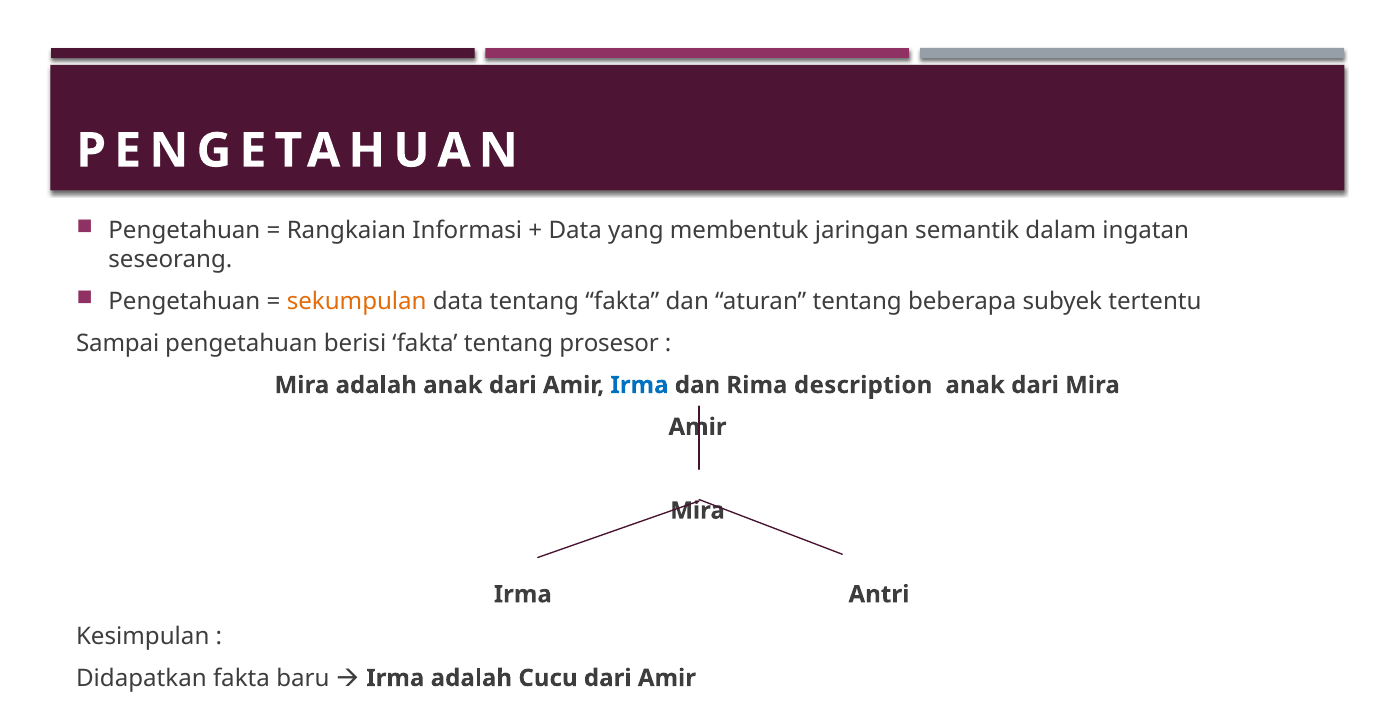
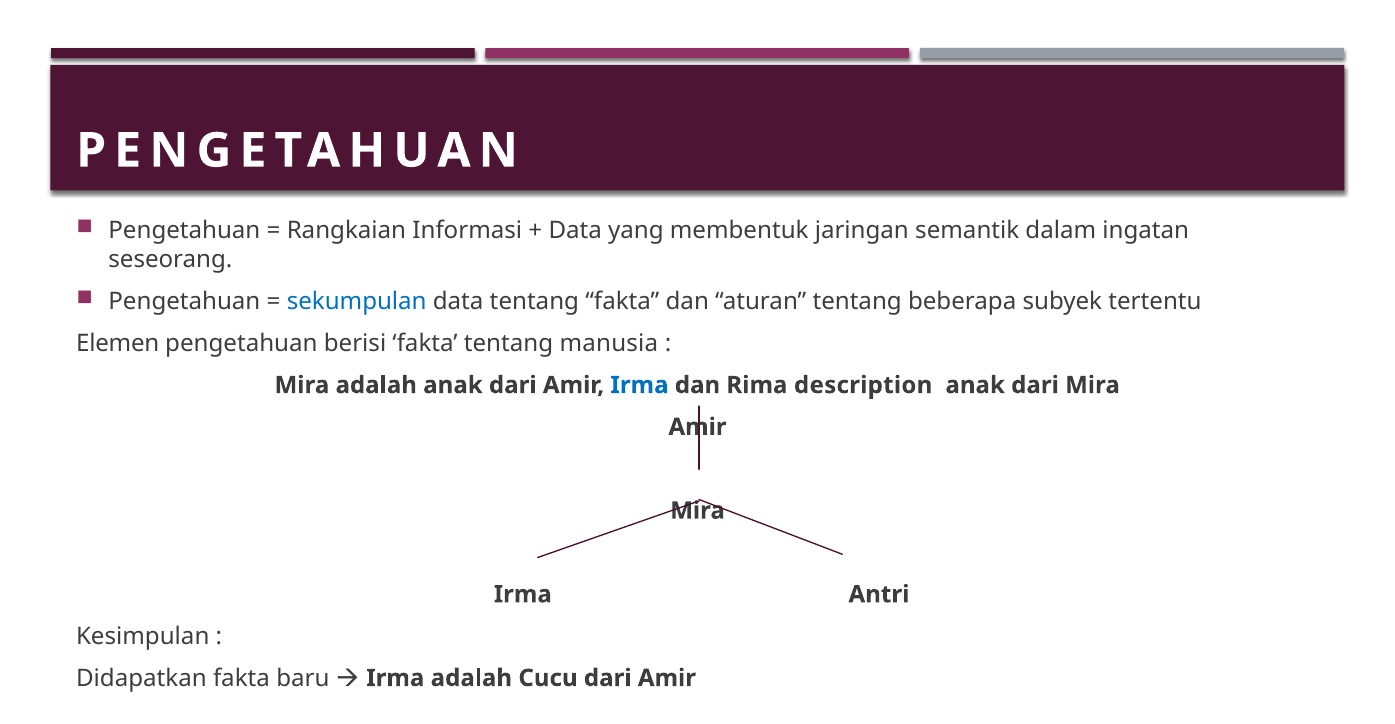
sekumpulan colour: orange -> blue
Sampai: Sampai -> Elemen
prosesor: prosesor -> manusia
